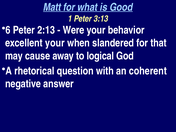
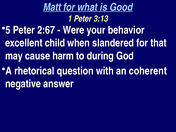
6: 6 -> 5
2:13: 2:13 -> 2:67
excellent your: your -> child
away: away -> harm
logical: logical -> during
